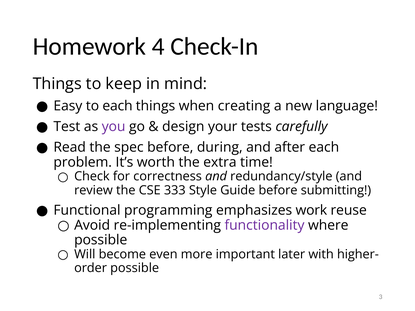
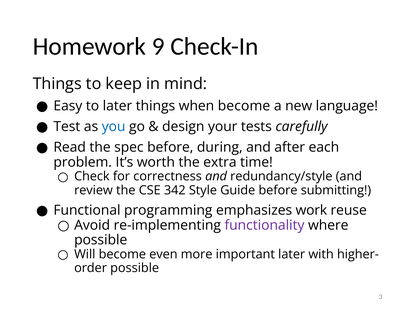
4: 4 -> 9
to each: each -> later
when creating: creating -> become
you colour: purple -> blue
333: 333 -> 342
